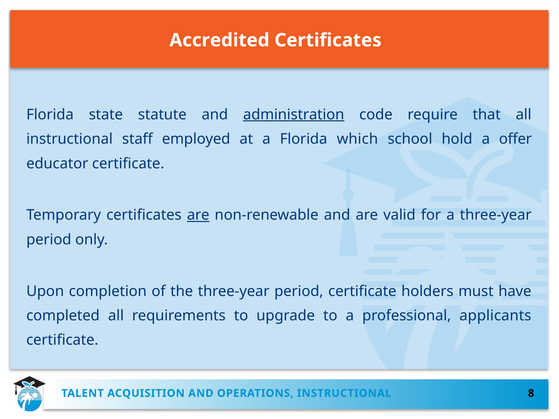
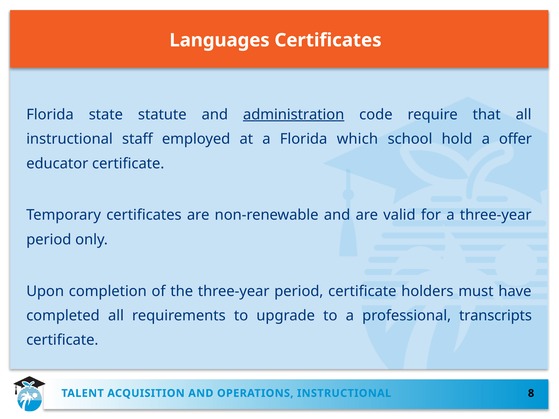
Accredited: Accredited -> Languages
are at (198, 215) underline: present -> none
applicants: applicants -> transcripts
